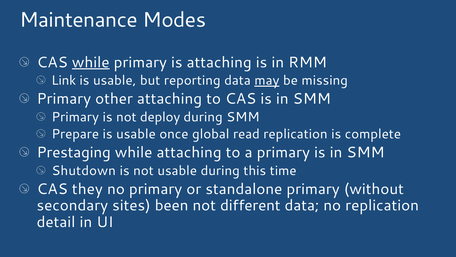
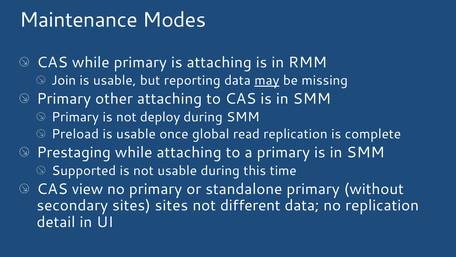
while at (91, 62) underline: present -> none
Link: Link -> Join
Prepare: Prepare -> Preload
Shutdown: Shutdown -> Supported
they: they -> view
sites been: been -> sites
